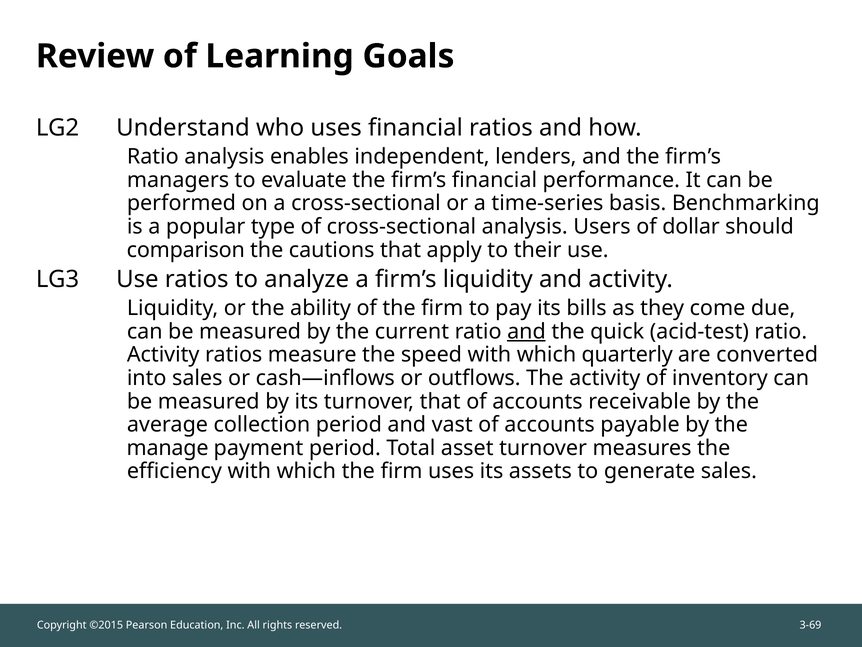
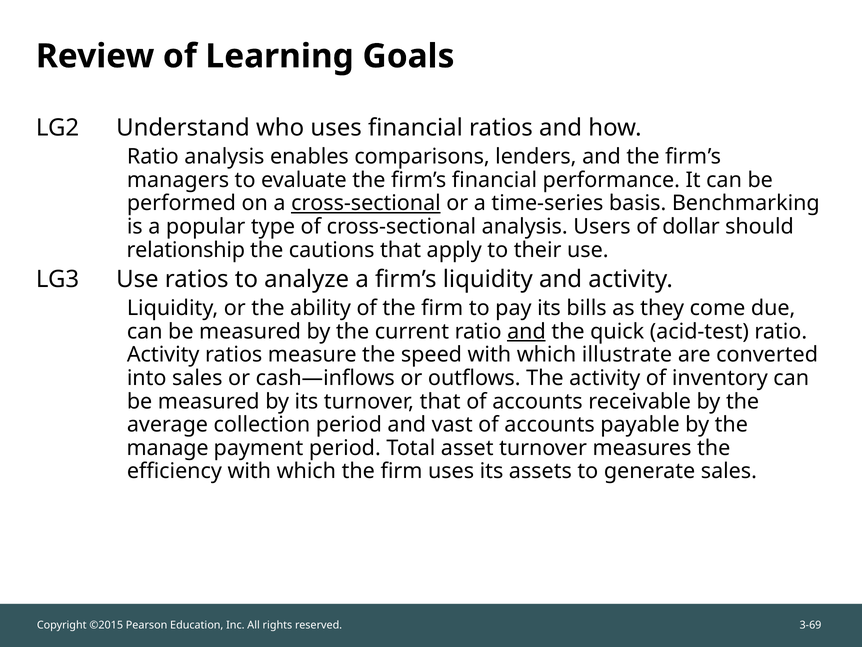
independent: independent -> comparisons
cross-sectional at (366, 203) underline: none -> present
comparison: comparison -> relationship
quarterly: quarterly -> illustrate
